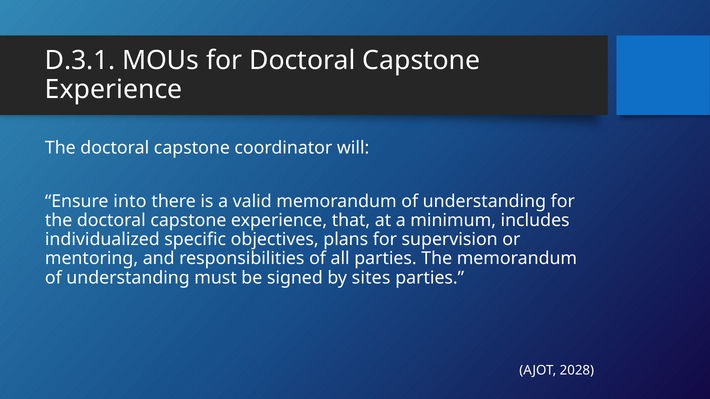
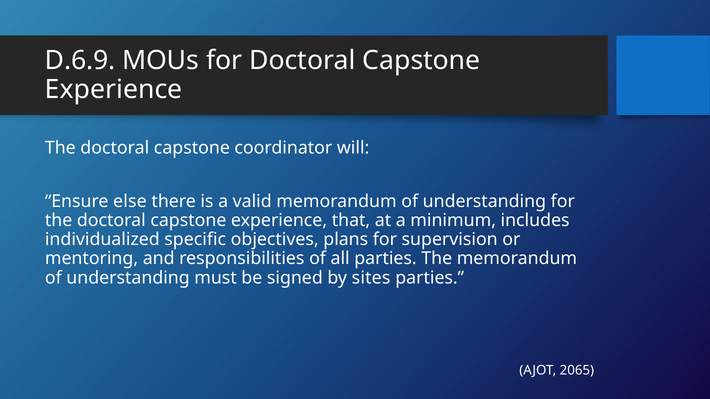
D.3.1: D.3.1 -> D.6.9
into: into -> else
2028: 2028 -> 2065
